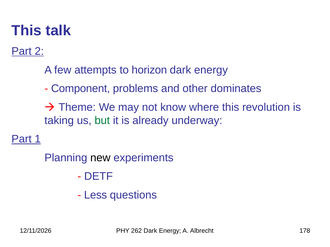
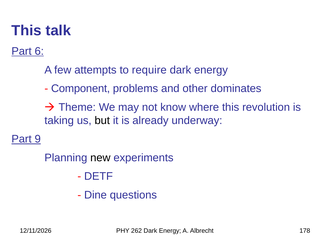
2: 2 -> 6
horizon: horizon -> require
but colour: green -> black
1: 1 -> 9
Less: Less -> Dine
